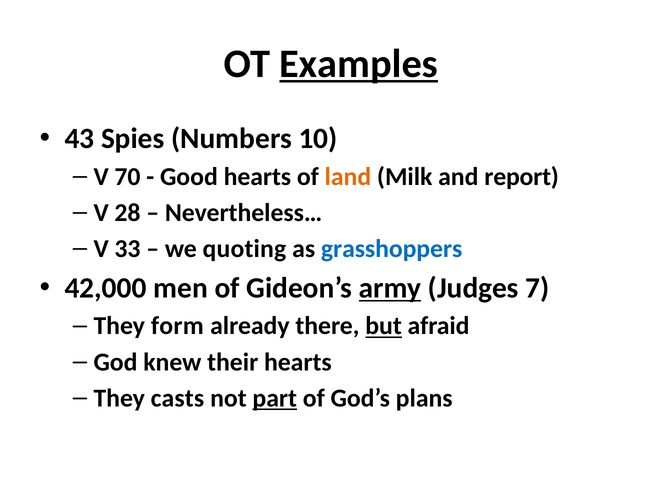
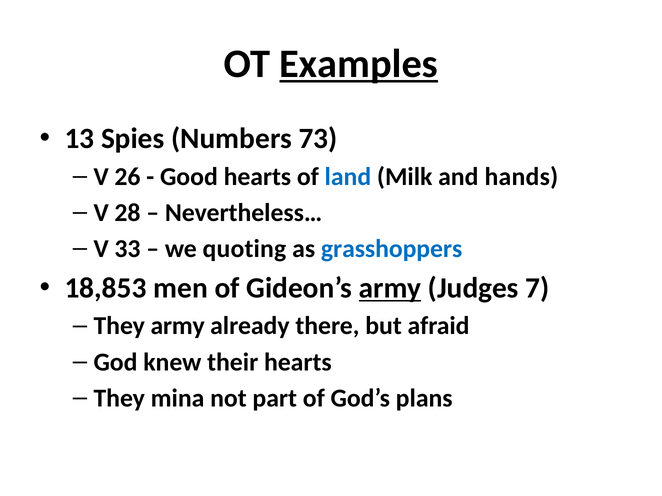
43: 43 -> 13
10: 10 -> 73
70: 70 -> 26
land colour: orange -> blue
report: report -> hands
42,000: 42,000 -> 18,853
They form: form -> army
but underline: present -> none
casts: casts -> mina
part underline: present -> none
